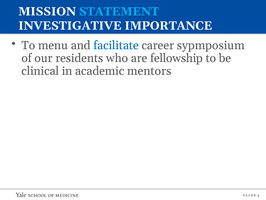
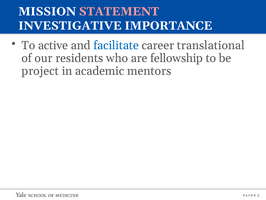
STATEMENT colour: light blue -> pink
menu: menu -> active
sypmposium: sypmposium -> translational
clinical: clinical -> project
